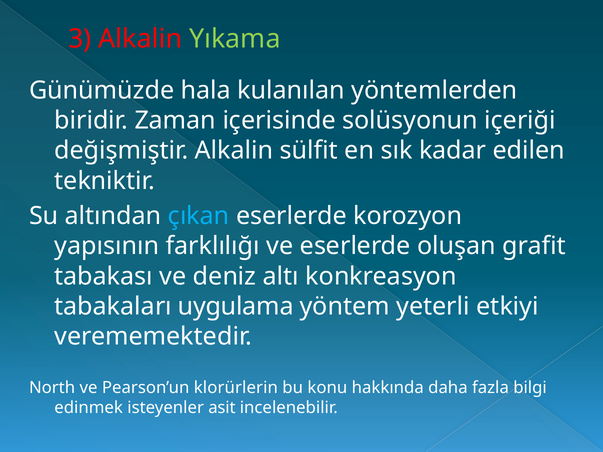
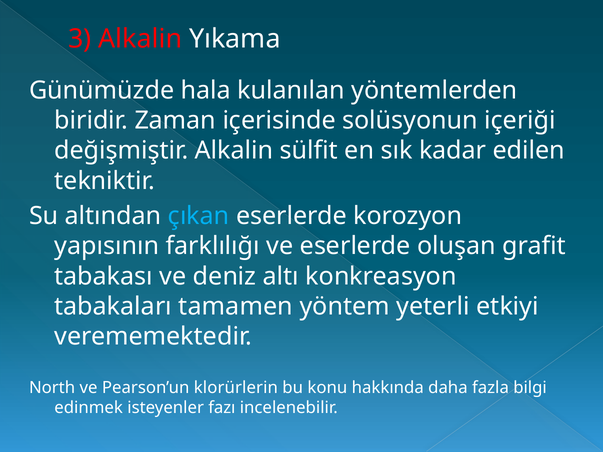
Yıkama colour: light green -> white
uygulama: uygulama -> tamamen
asit: asit -> fazı
